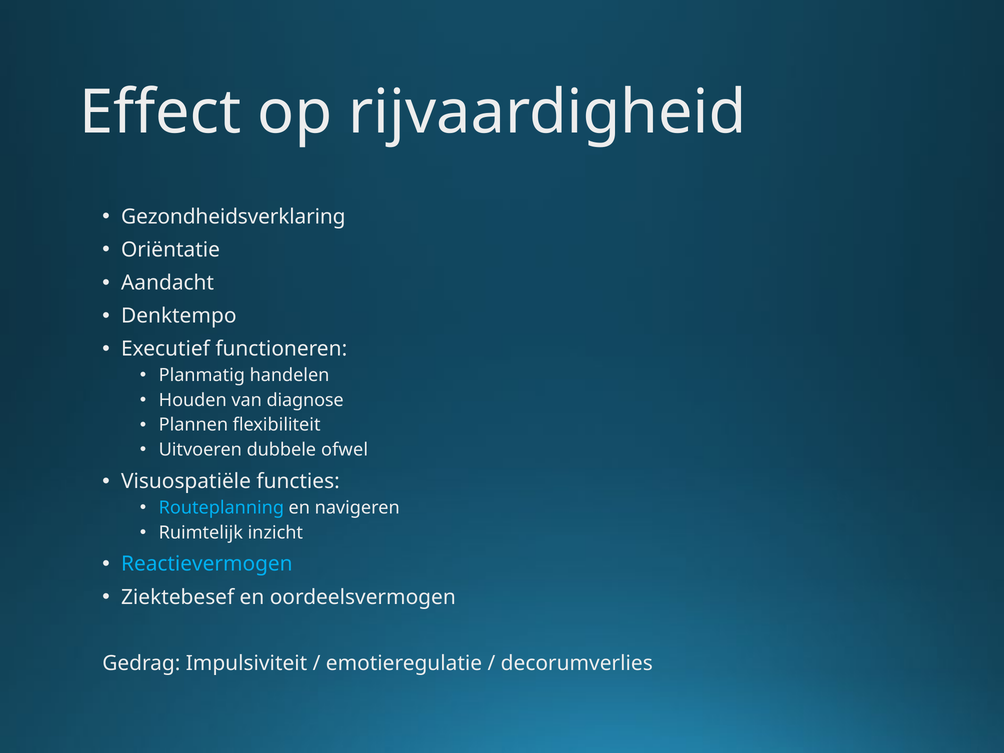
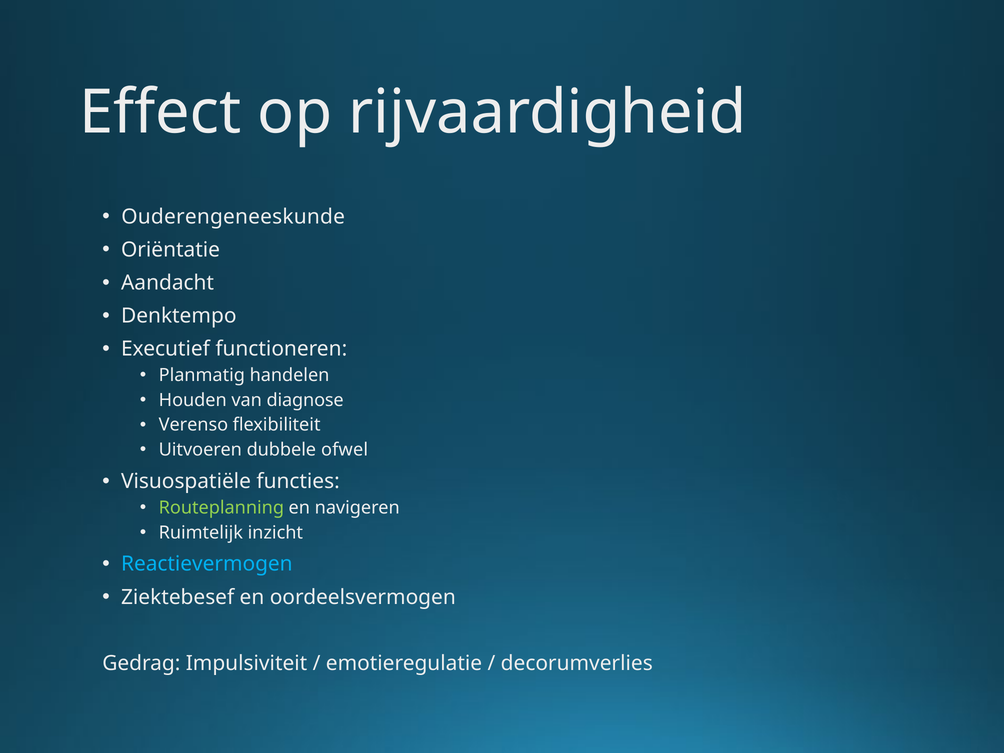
Gezondheidsverklaring: Gezondheidsverklaring -> Ouderengeneeskunde
Plannen: Plannen -> Verenso
Routeplanning colour: light blue -> light green
